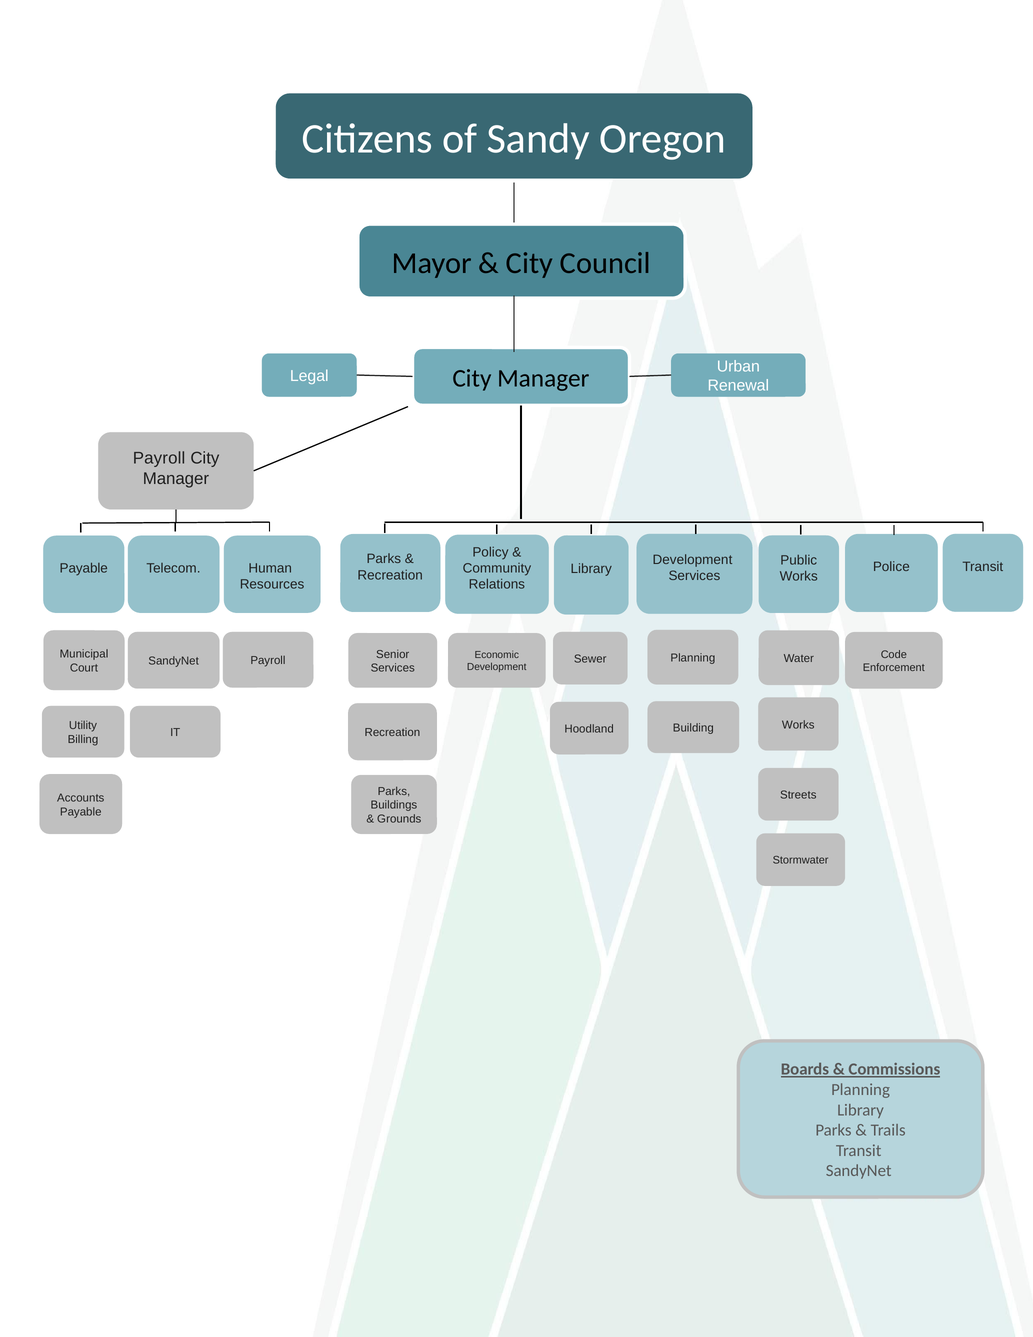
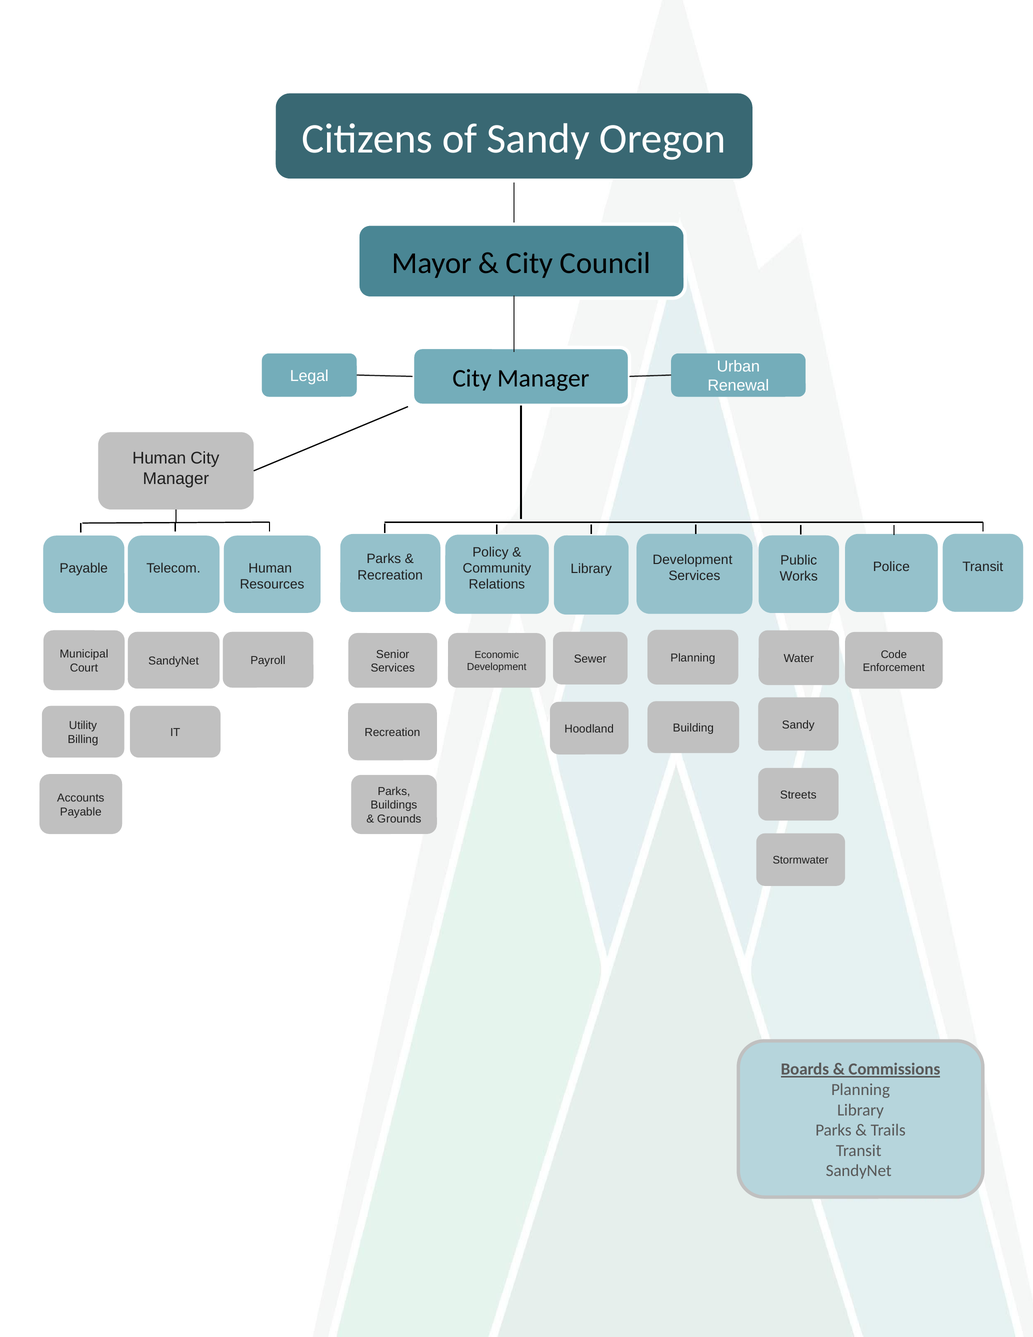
Payroll at (159, 458): Payroll -> Human
Works at (798, 725): Works -> Sandy
